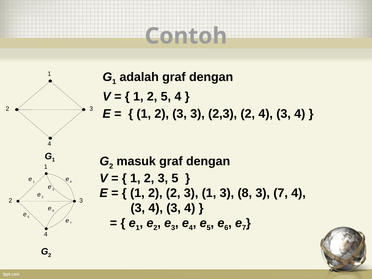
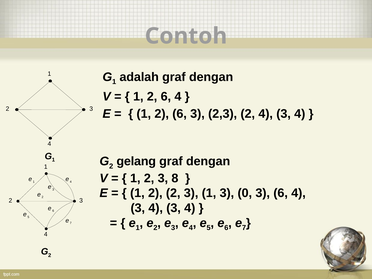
5 at (166, 96): 5 -> 6
3 at (180, 114): 3 -> 6
masuk: masuk -> gelang
3 5: 5 -> 8
8: 8 -> 0
3 7: 7 -> 6
